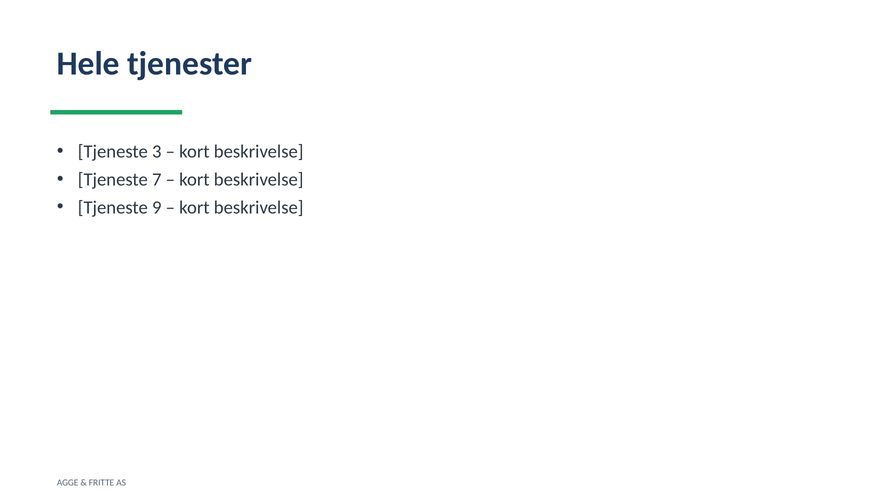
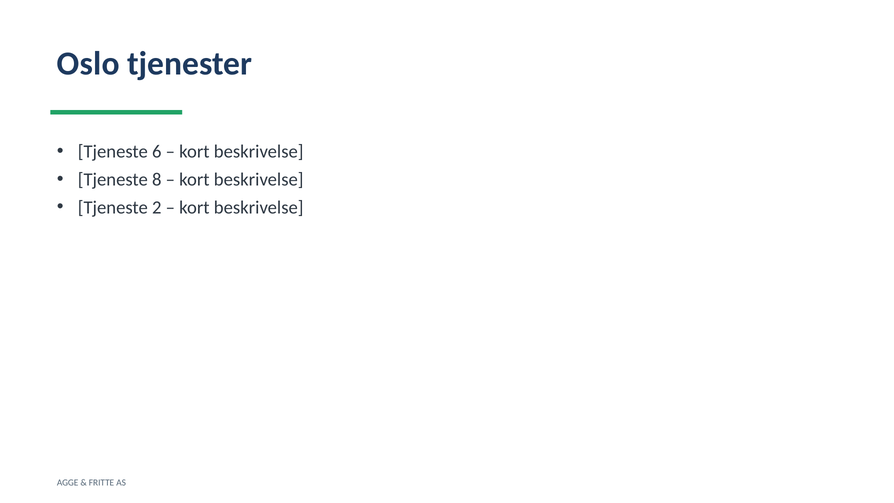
Hele: Hele -> Oslo
3: 3 -> 6
7: 7 -> 8
9: 9 -> 2
